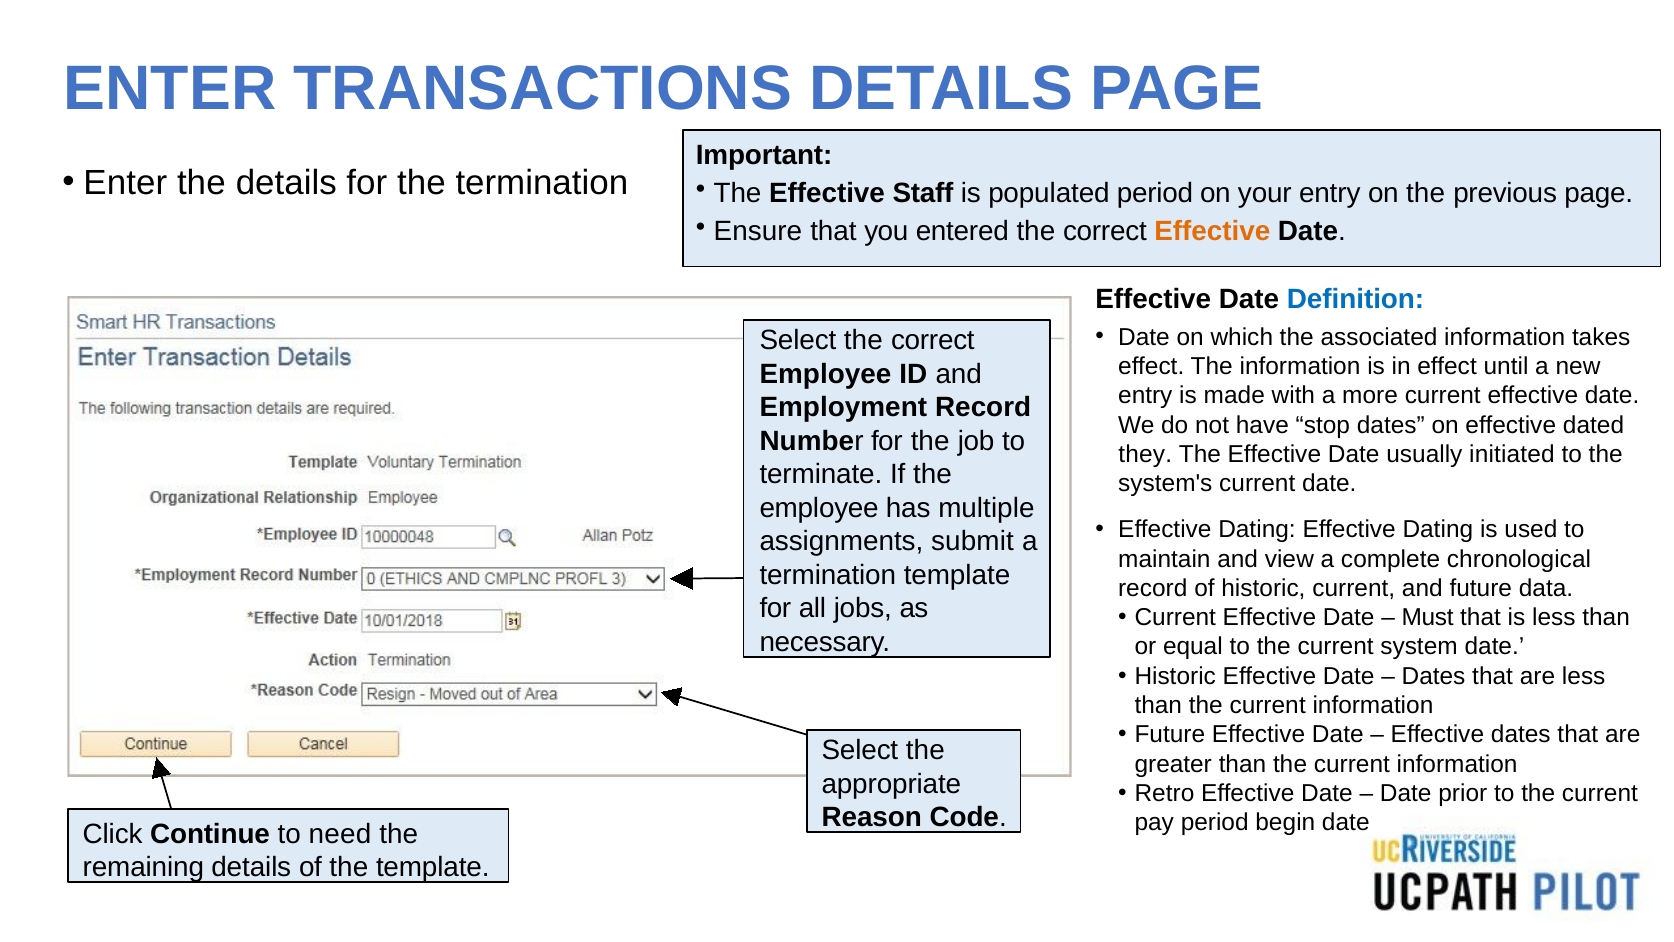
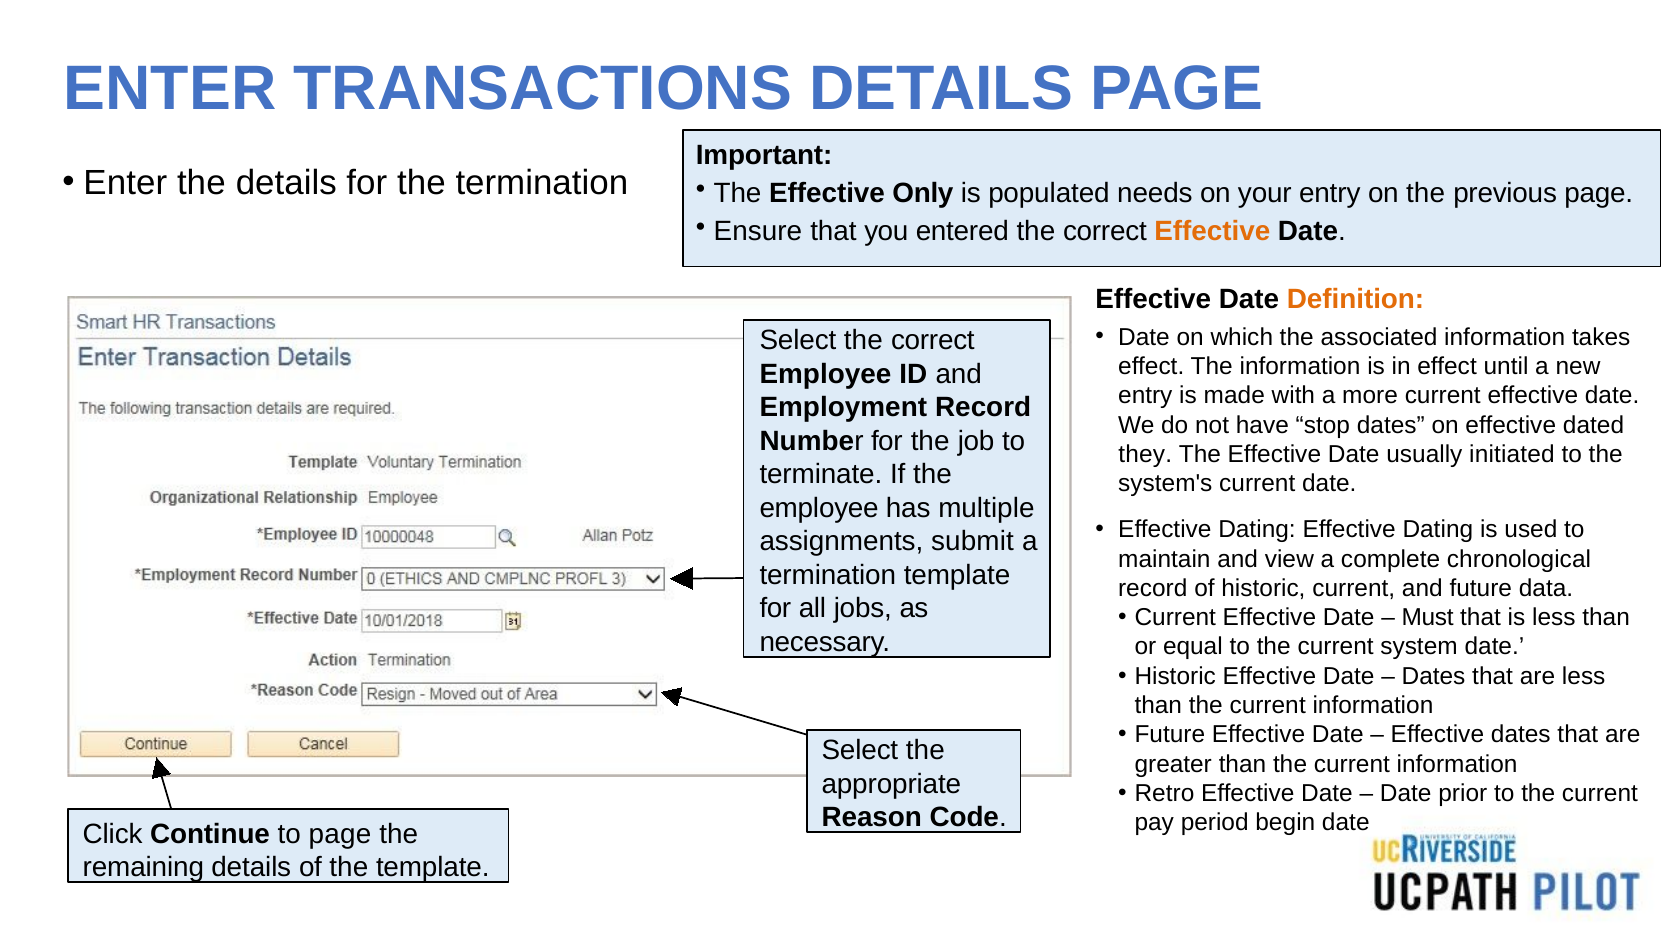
Staff: Staff -> Only
populated period: period -> needs
Definition colour: blue -> orange
to need: need -> page
